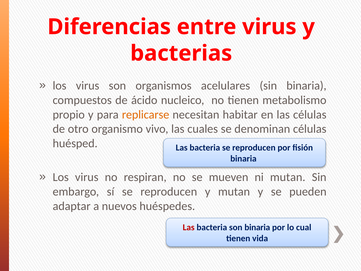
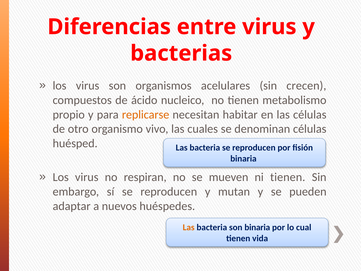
sin binaria: binaria -> crecen
ni mutan: mutan -> tienen
Las at (189, 227) colour: red -> orange
